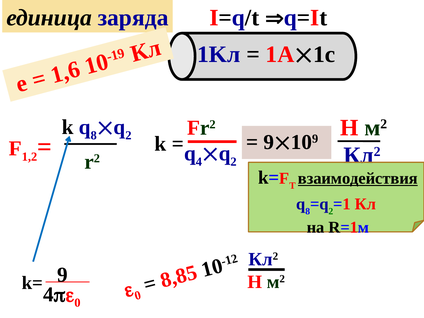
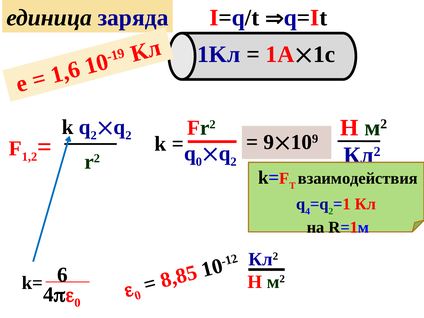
8 at (94, 135): 8 -> 2
4 at (199, 162): 4 -> 0
взаимодействия underline: present -> none
8 at (308, 211): 8 -> 4
k= 9: 9 -> 6
